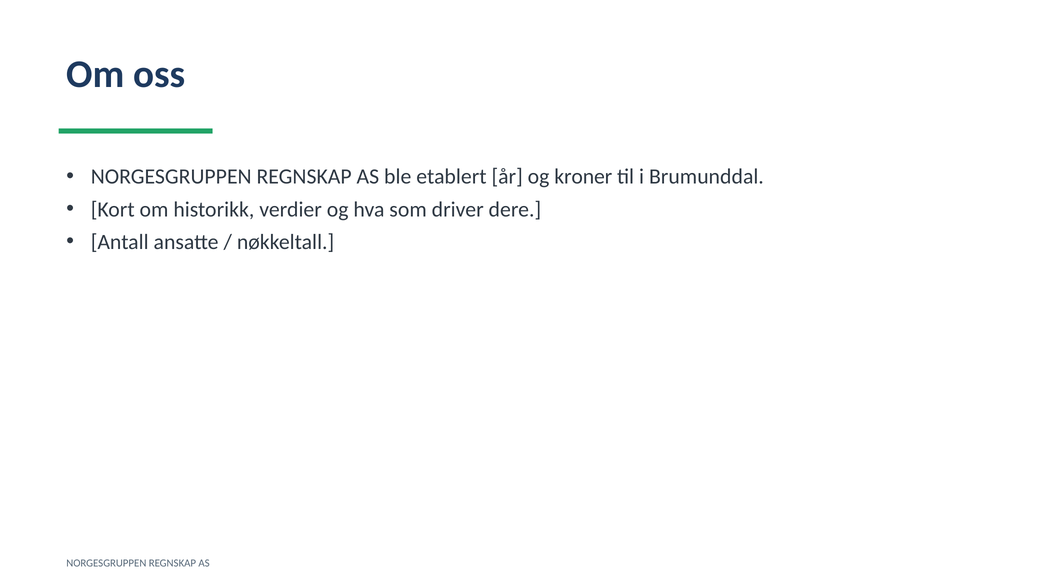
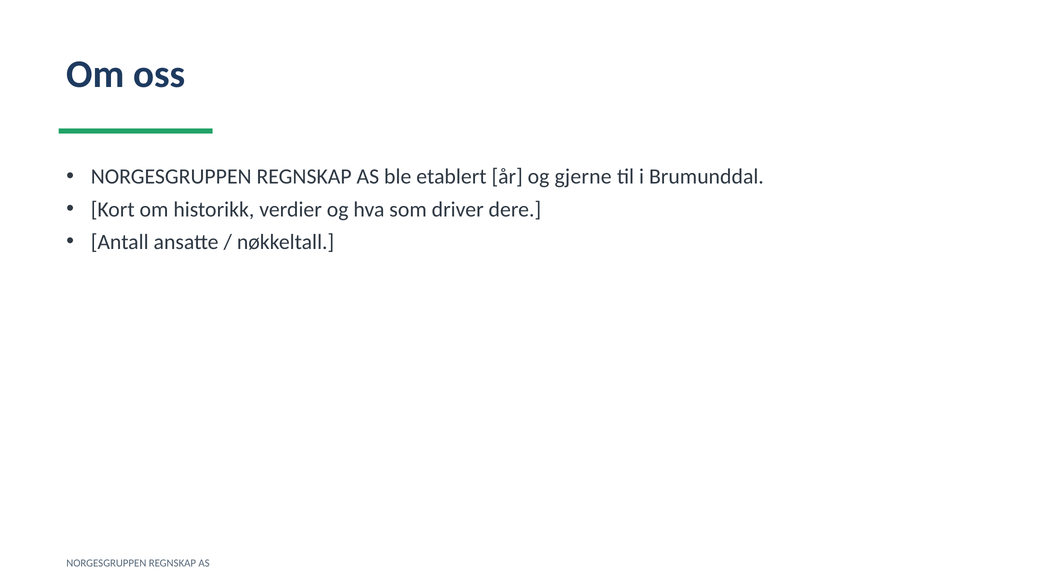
kroner: kroner -> gjerne
